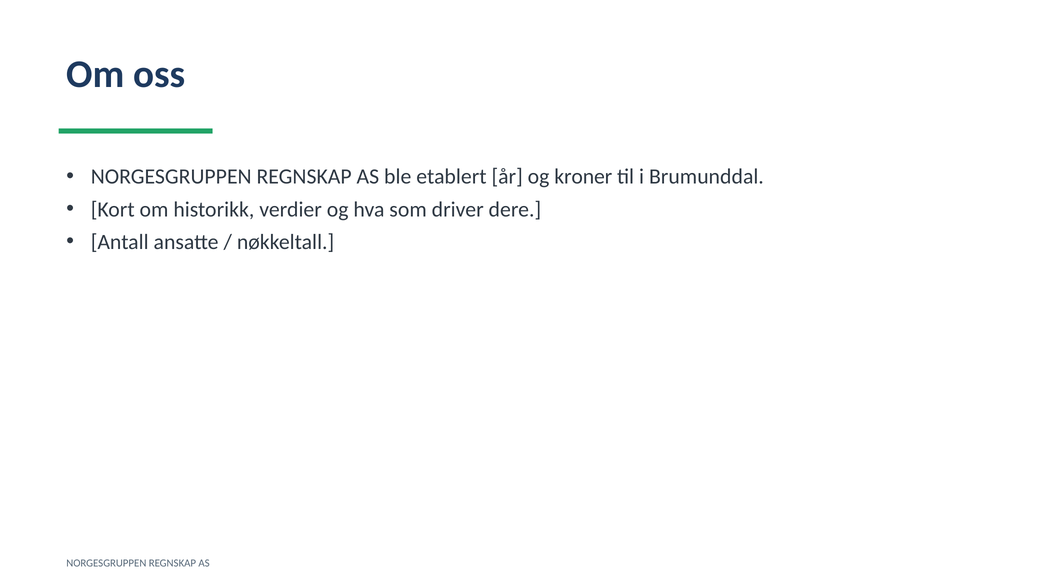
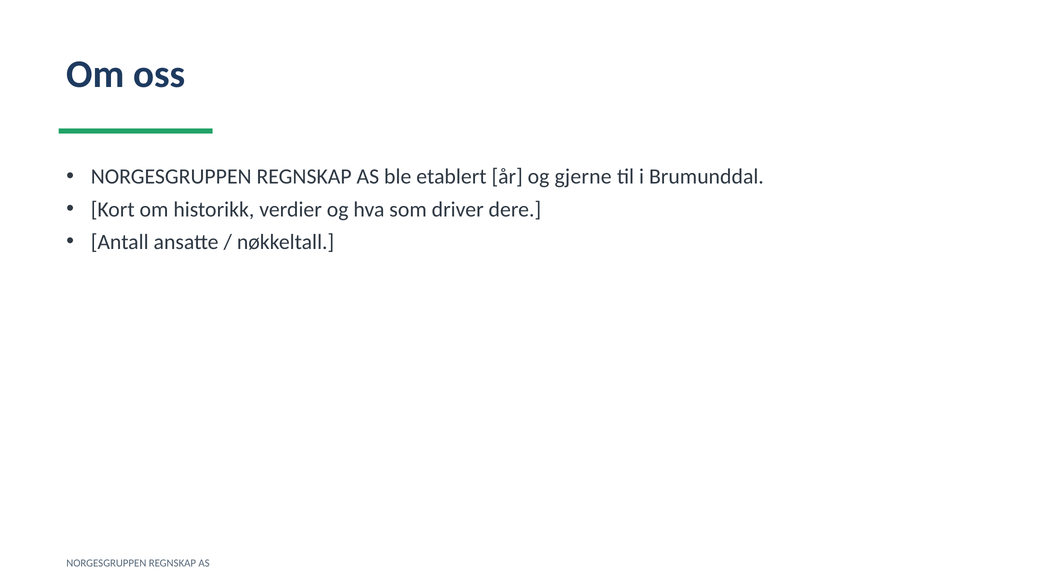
kroner: kroner -> gjerne
